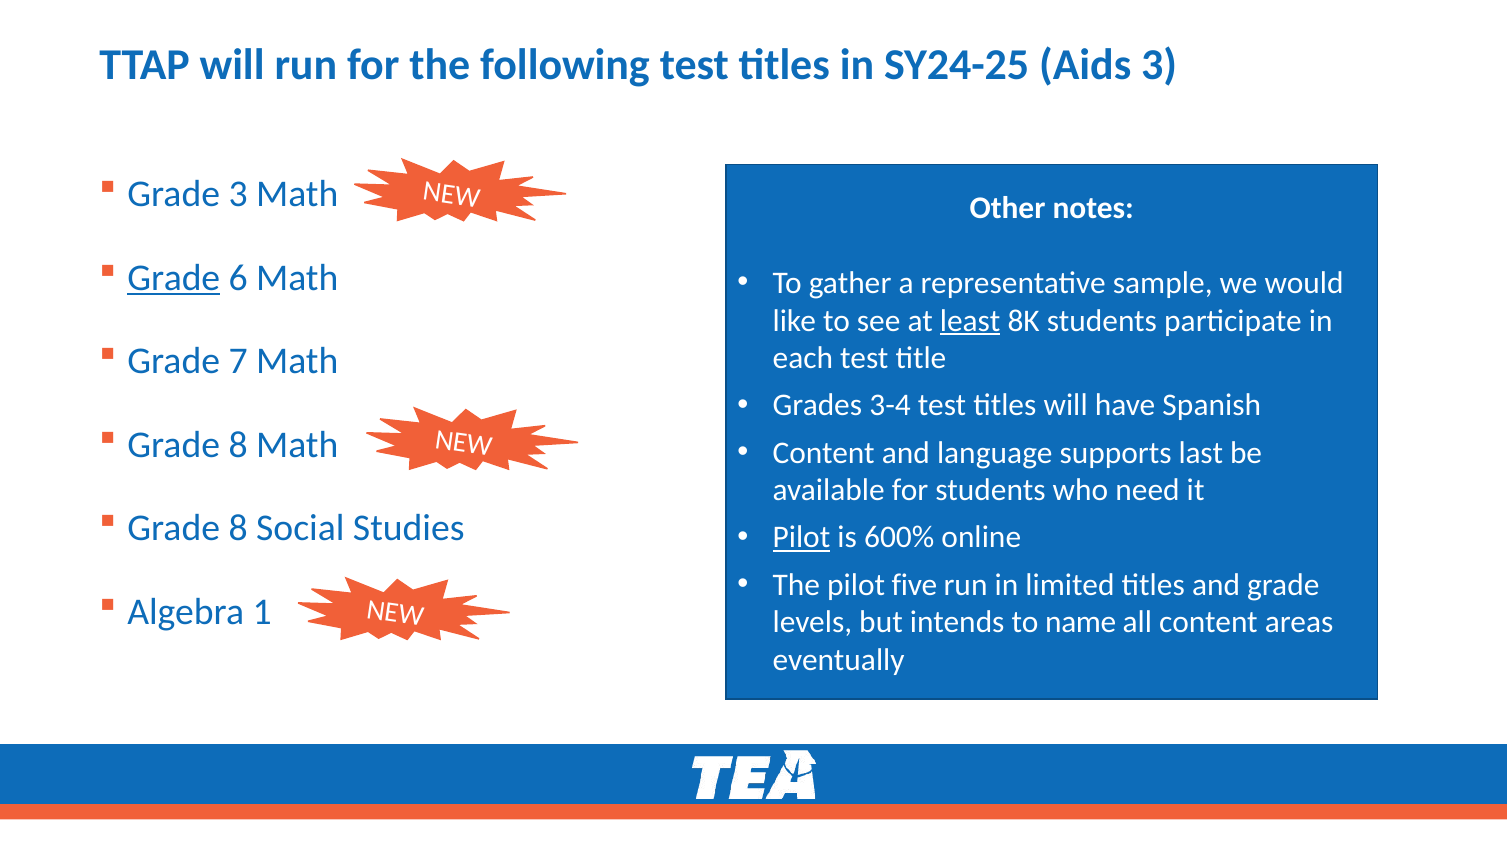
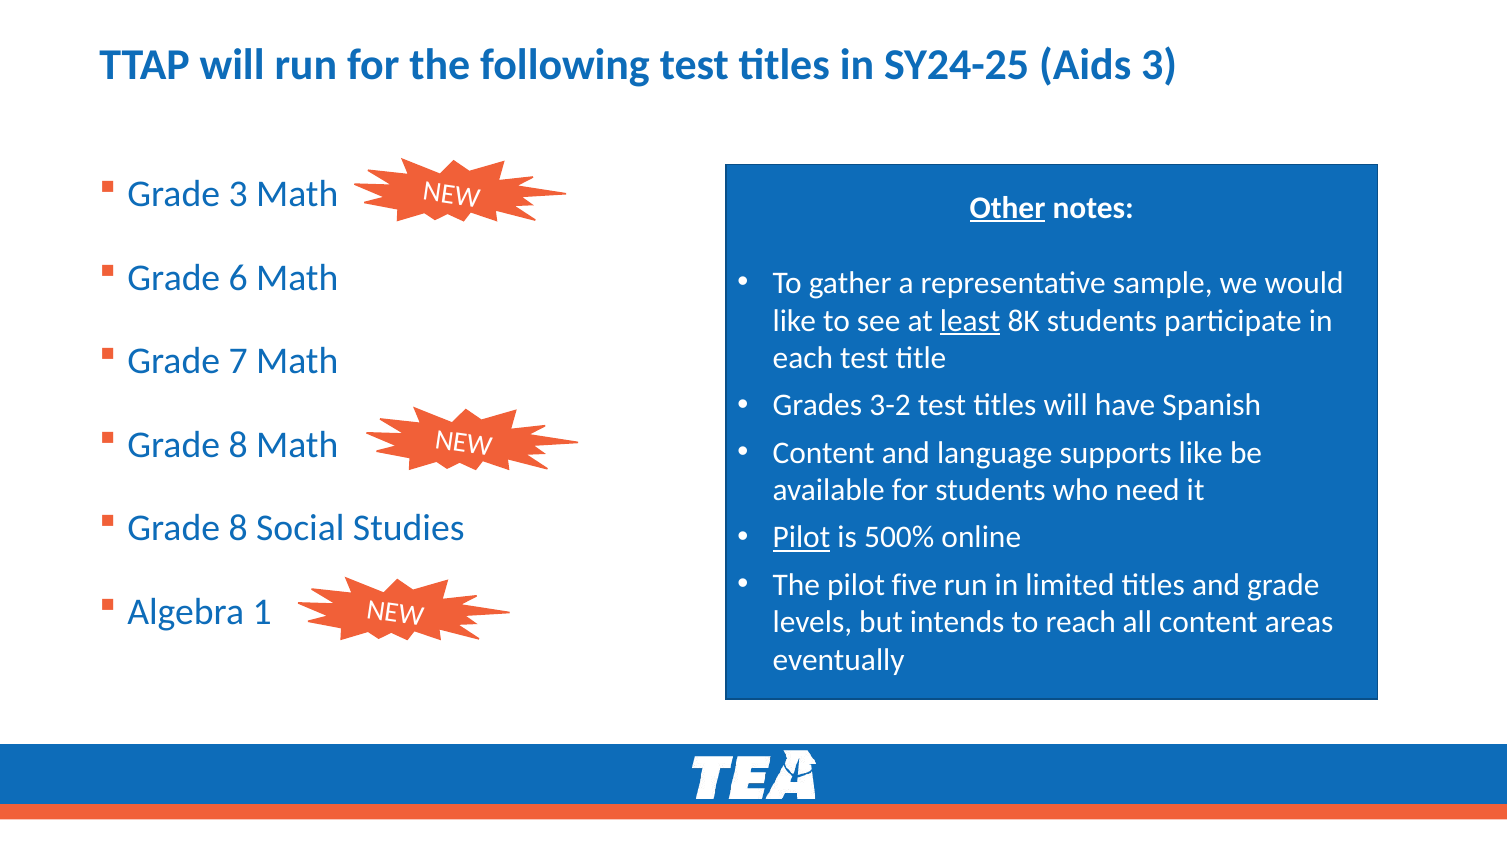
Other underline: none -> present
Grade at (174, 278) underline: present -> none
3-4: 3-4 -> 3-2
supports last: last -> like
600%: 600% -> 500%
name: name -> reach
